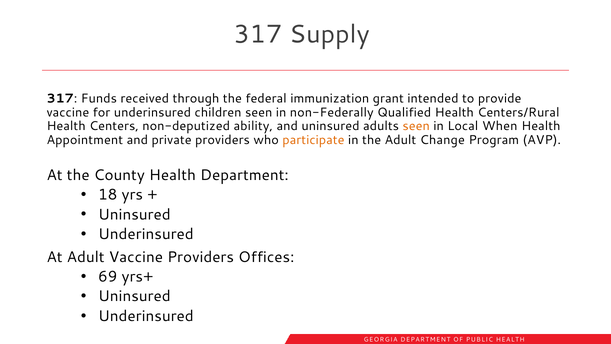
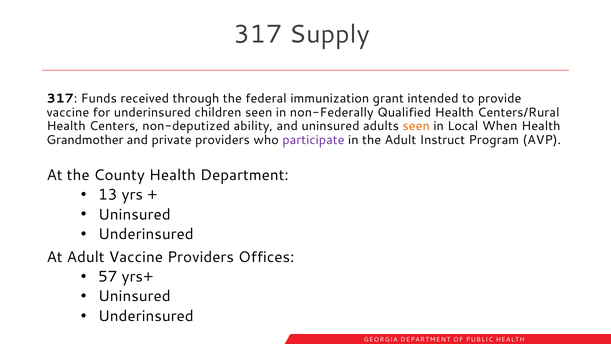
Appointment: Appointment -> Grandmother
participate colour: orange -> purple
Change: Change -> Instruct
18: 18 -> 13
69: 69 -> 57
